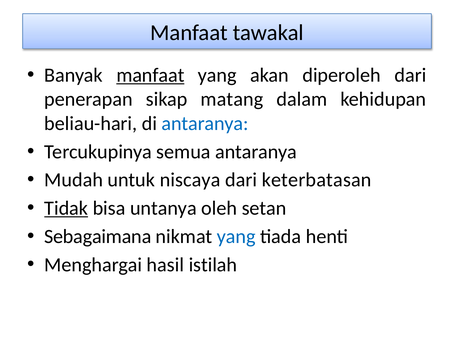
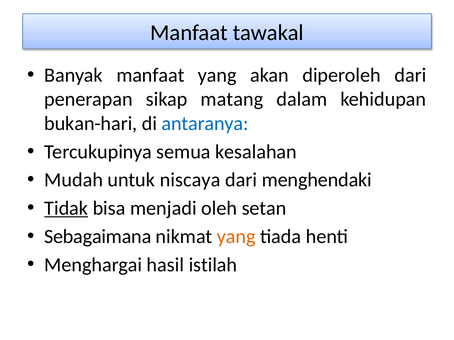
manfaat at (150, 75) underline: present -> none
beliau-hari: beliau-hari -> bukan-hari
semua antaranya: antaranya -> kesalahan
keterbatasan: keterbatasan -> menghendaki
untanya: untanya -> menjadi
yang at (236, 237) colour: blue -> orange
